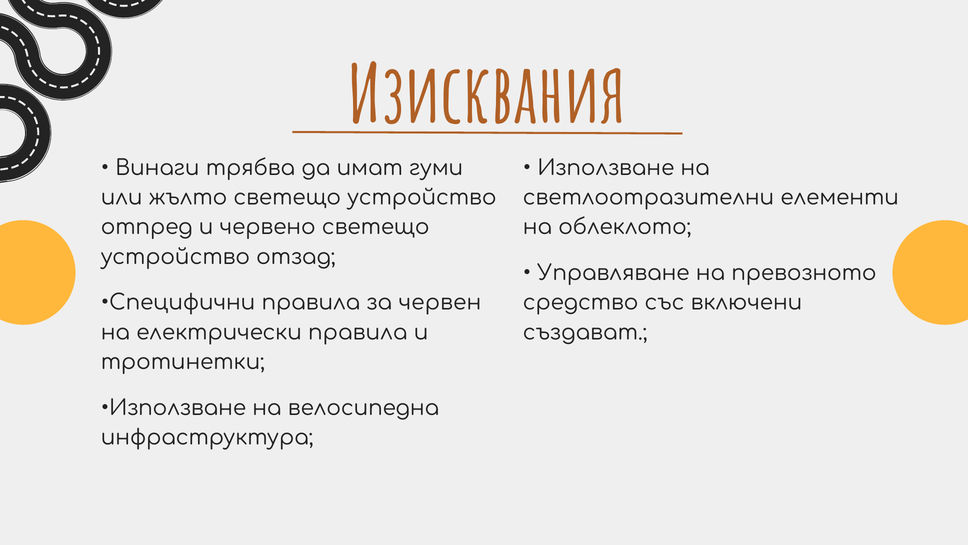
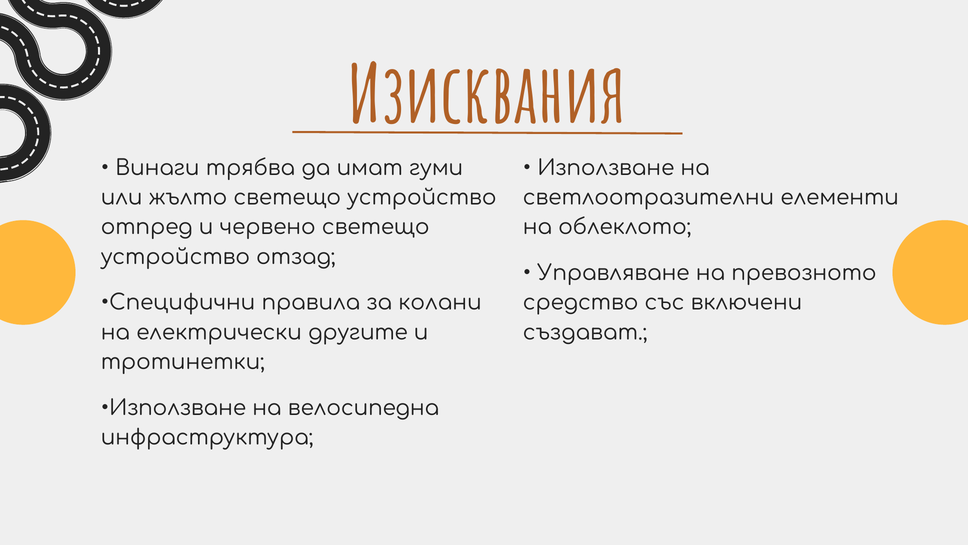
червен: червен -> колани
електрически правила: правила -> другите
